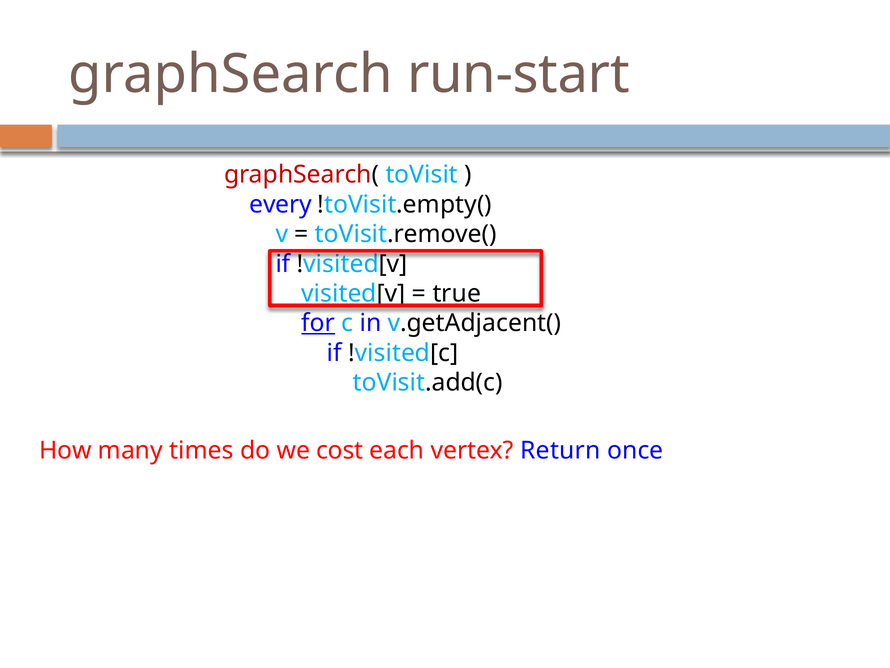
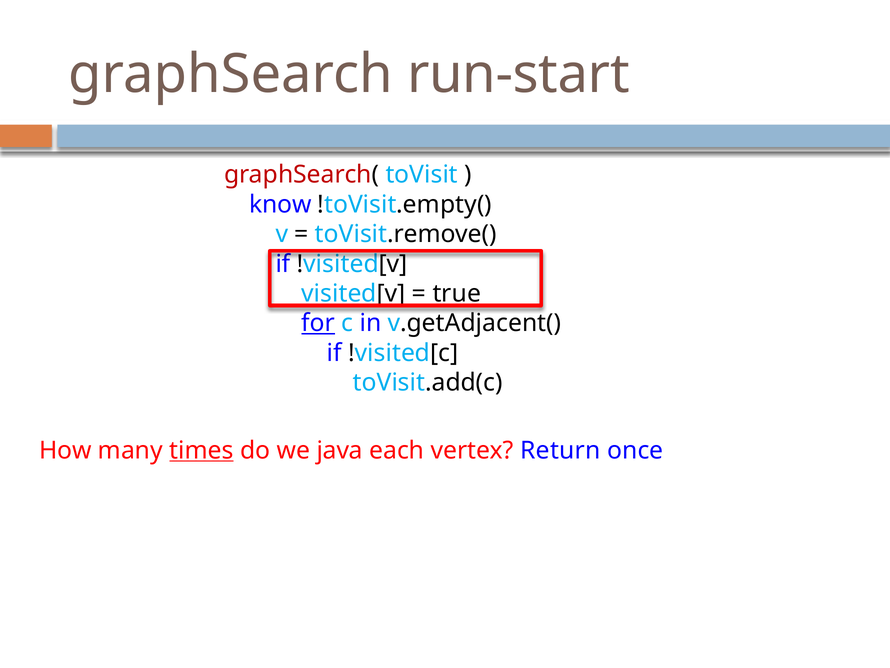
every: every -> know
times underline: none -> present
cost: cost -> java
